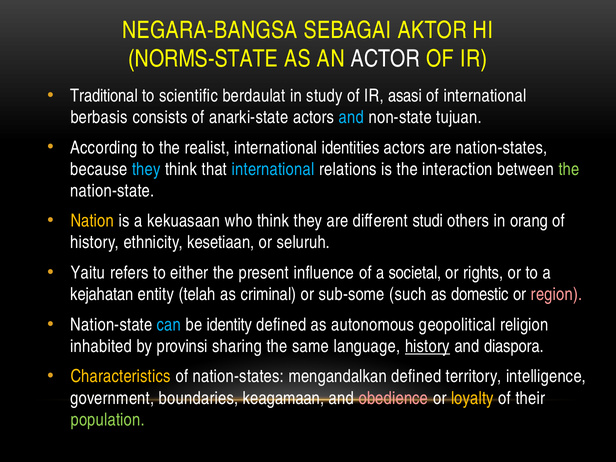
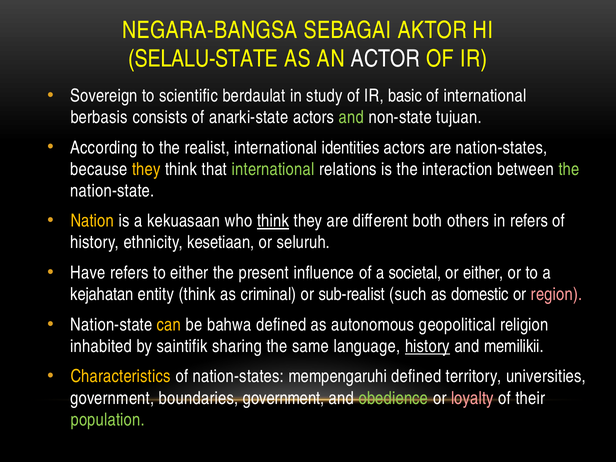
NORMS-STATE: NORMS-STATE -> SELALU-STATE
Traditional: Traditional -> Sovereign
asasi: asasi -> basic
and at (351, 117) colour: light blue -> light green
they at (146, 169) colour: light blue -> yellow
international at (273, 169) colour: light blue -> light green
think at (273, 221) underline: none -> present
studi: studi -> both
in orang: orang -> refers
Yaitu: Yaitu -> Have
or rights: rights -> either
entity telah: telah -> think
sub-some: sub-some -> sub-realist
can colour: light blue -> yellow
identity: identity -> bahwa
provinsi: provinsi -> saintifik
diaspora: diaspora -> memilikii
mengandalkan: mengandalkan -> mempengaruhi
intelligence: intelligence -> universities
boundaries keagamaan: keagamaan -> government
obedience colour: pink -> light green
loyalty colour: yellow -> pink
